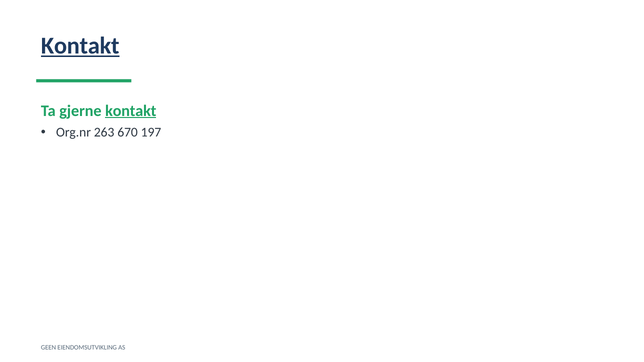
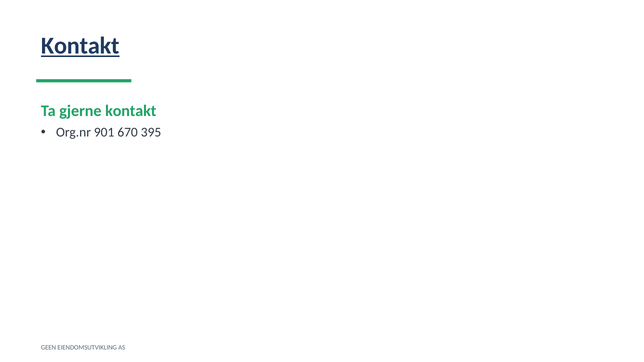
kontakt at (131, 111) underline: present -> none
263: 263 -> 901
197: 197 -> 395
